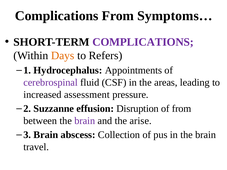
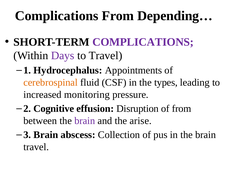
Symptoms…: Symptoms… -> Depending…
Days colour: orange -> purple
to Refers: Refers -> Travel
cerebrospinal colour: purple -> orange
areas: areas -> types
assessment: assessment -> monitoring
Suzzanne: Suzzanne -> Cognitive
